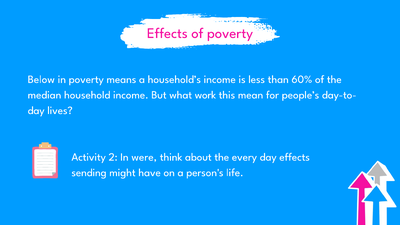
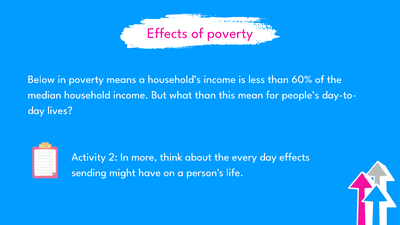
what work: work -> than
were: were -> more
